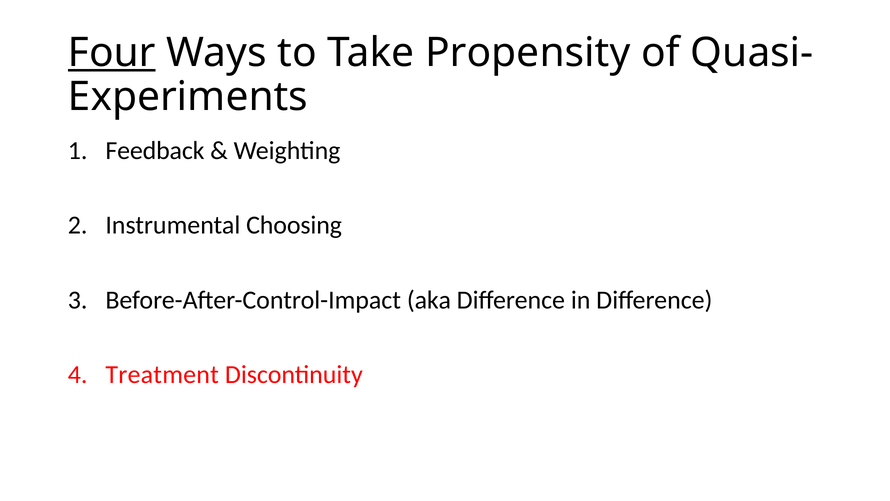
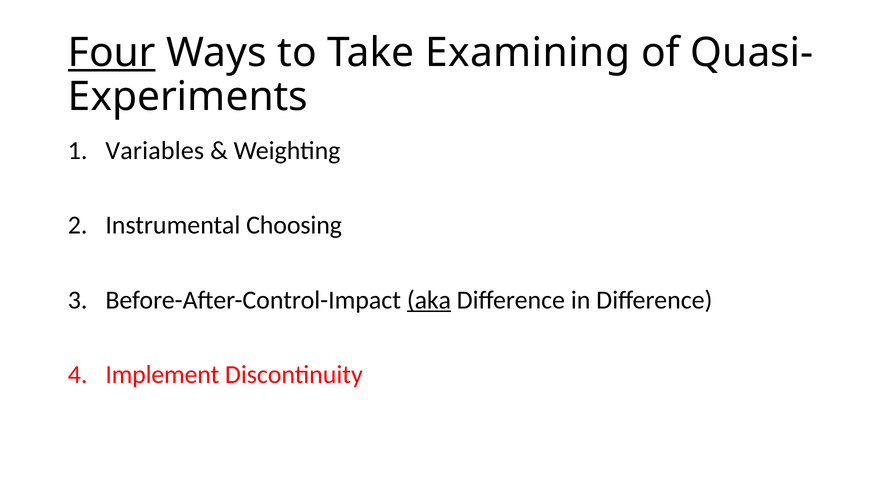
Propensity: Propensity -> Examining
Feedback: Feedback -> Variables
aka underline: none -> present
Treatment: Treatment -> Implement
